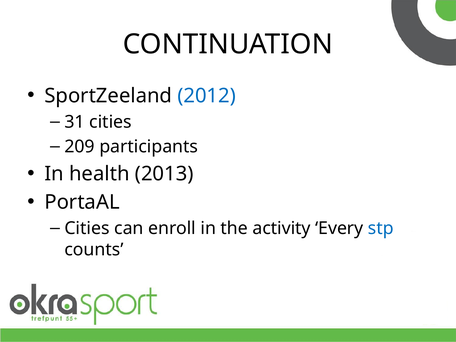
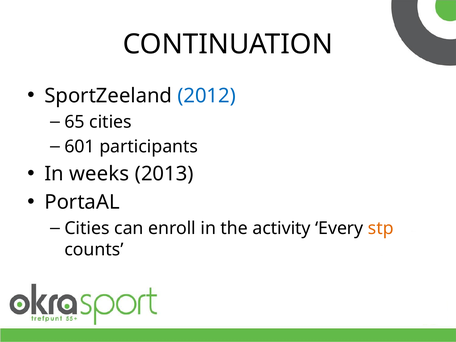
31: 31 -> 65
209: 209 -> 601
health: health -> weeks
stp colour: blue -> orange
